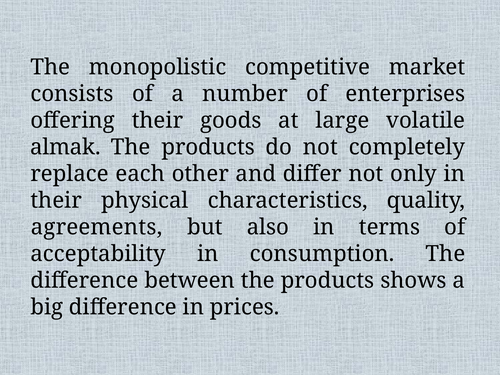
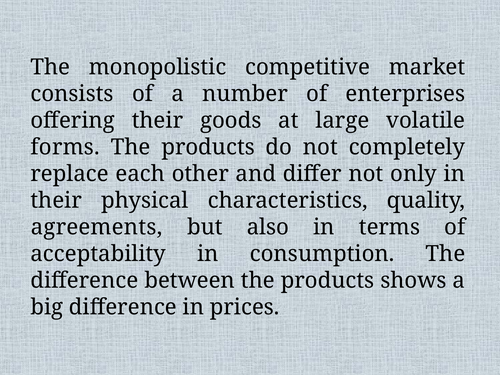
almak: almak -> forms
